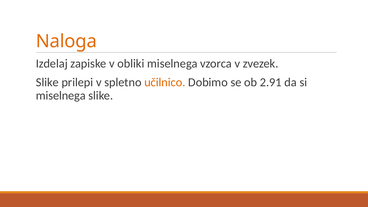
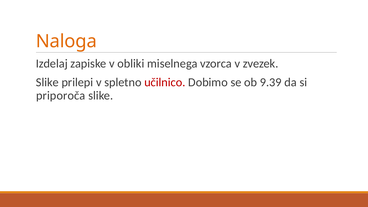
učilnico colour: orange -> red
2.91: 2.91 -> 9.39
miselnega at (61, 96): miselnega -> priporoča
